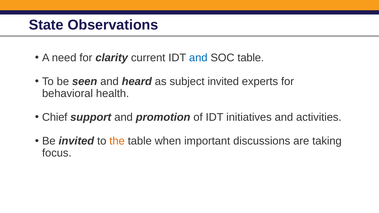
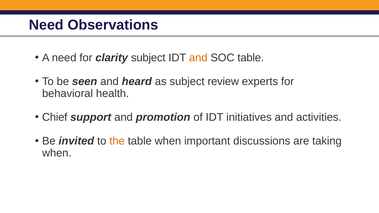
State at (46, 25): State -> Need
clarity current: current -> subject
and at (198, 58) colour: blue -> orange
subject invited: invited -> review
focus at (57, 153): focus -> when
